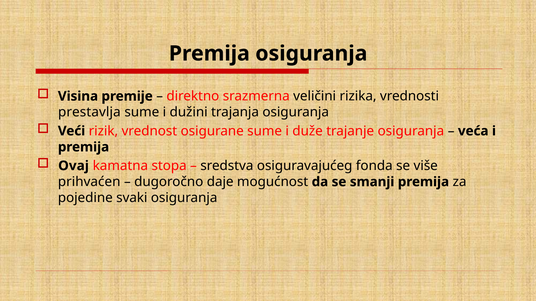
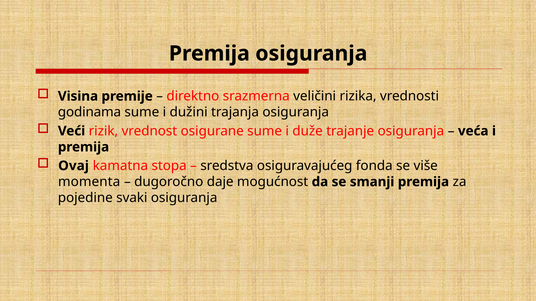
prestavlja: prestavlja -> godinama
prihvaćen: prihvaćen -> momenta
